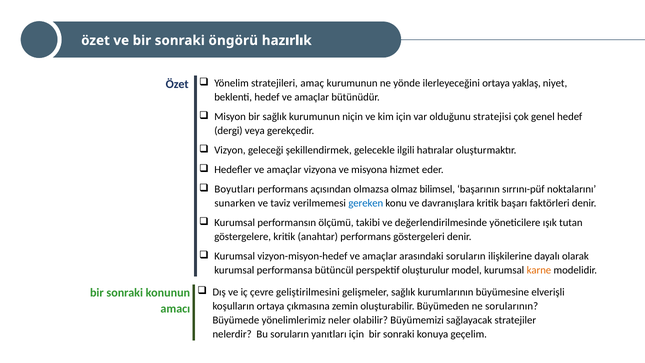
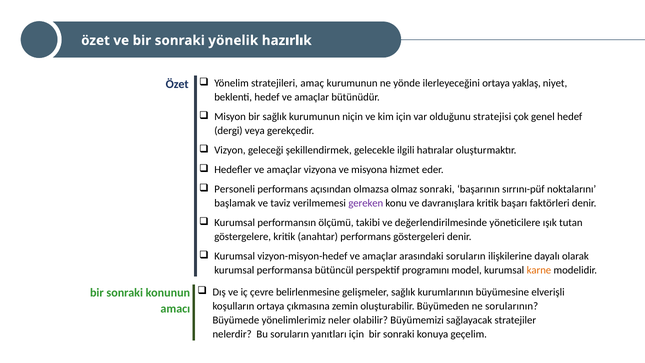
öngörü: öngörü -> yönelik
Boyutları: Boyutları -> Personeli
olmaz bilimsel: bilimsel -> sonraki
sunarken: sunarken -> başlamak
gereken colour: blue -> purple
oluşturulur: oluşturulur -> programını
geliştirilmesini: geliştirilmesini -> belirlenmesine
